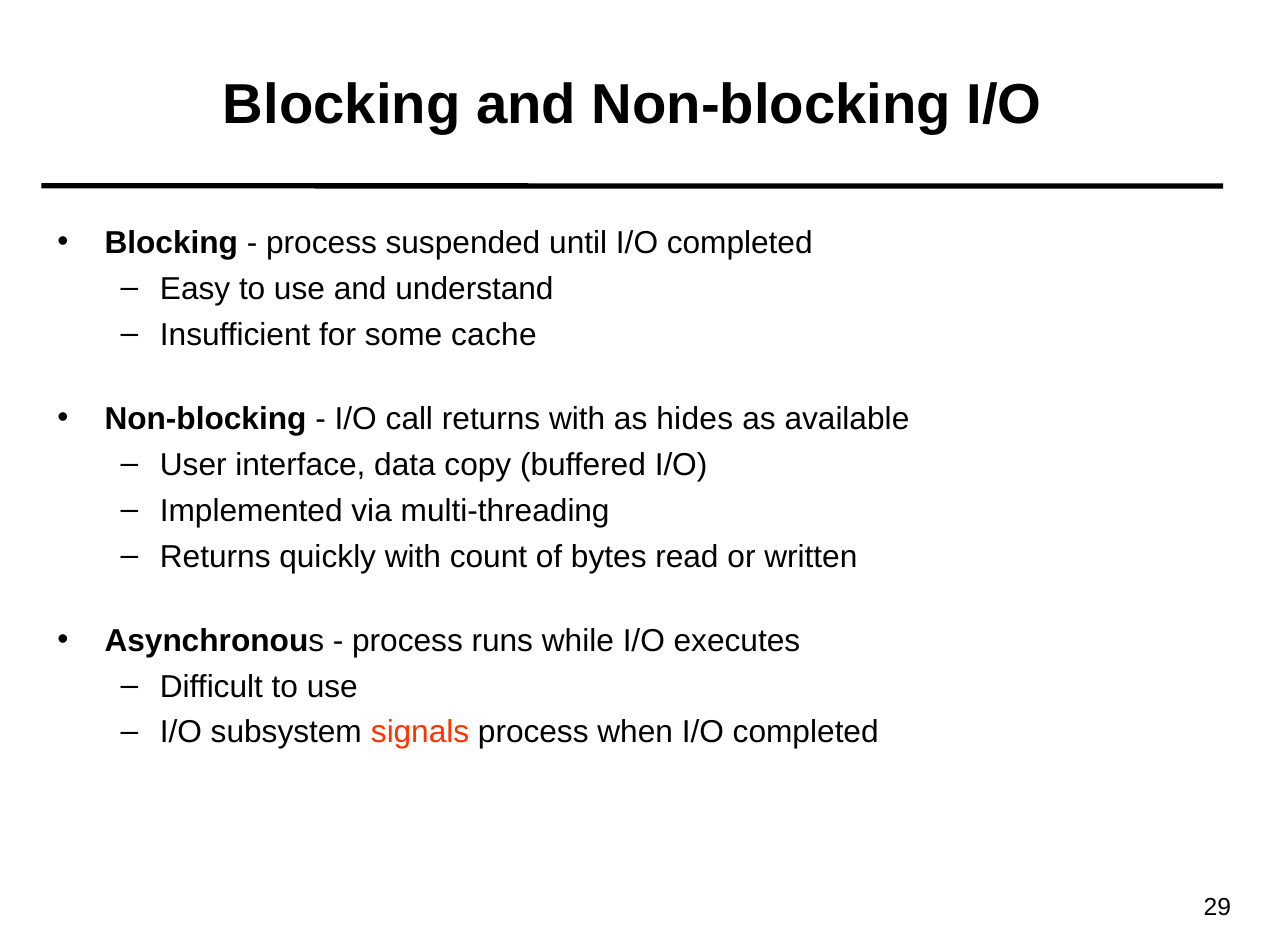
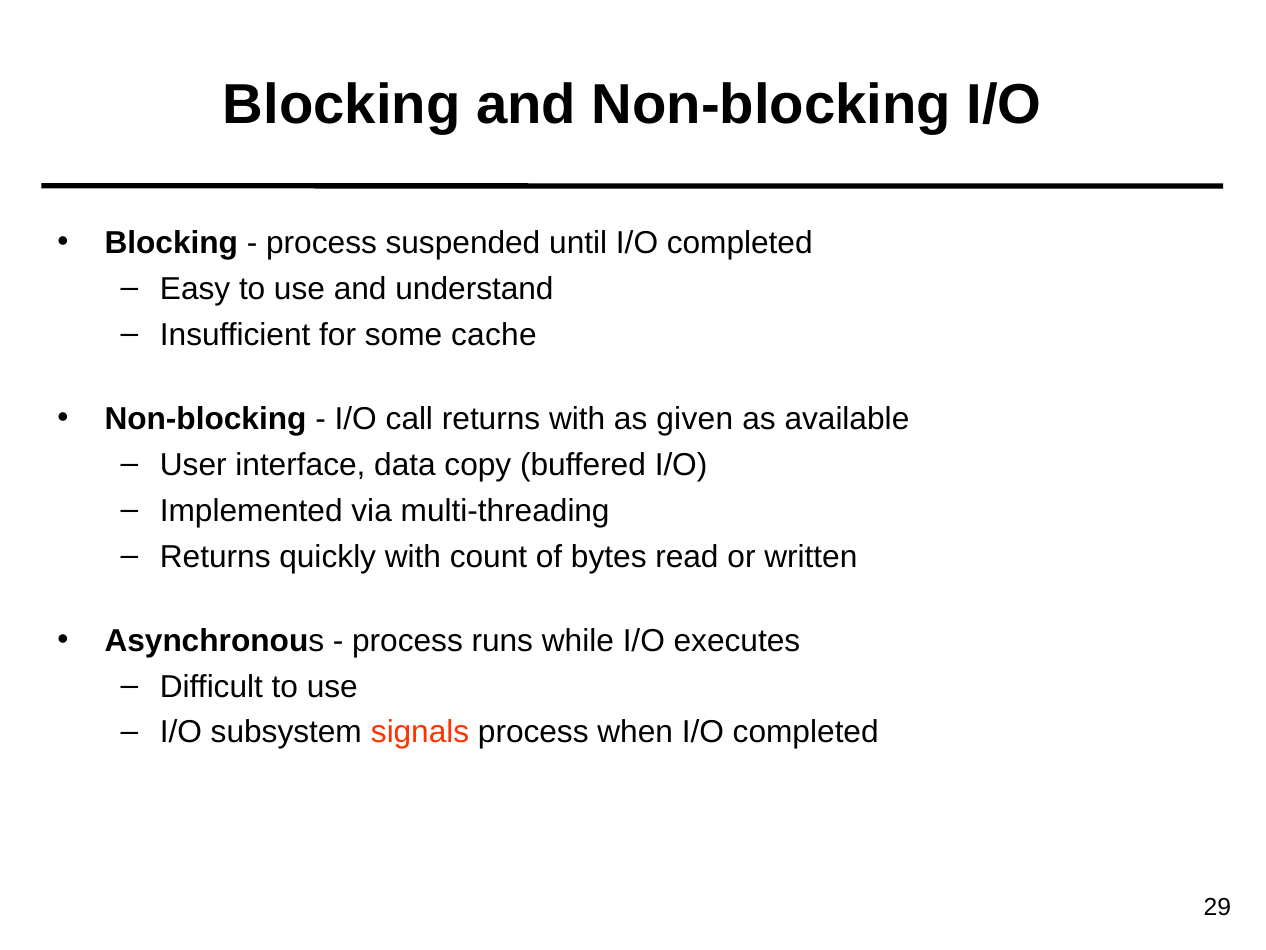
hides: hides -> given
